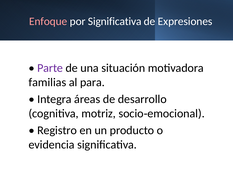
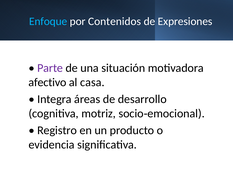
Enfoque colour: pink -> light blue
por Significativa: Significativa -> Contenidos
familias: familias -> afectivo
para: para -> casa
